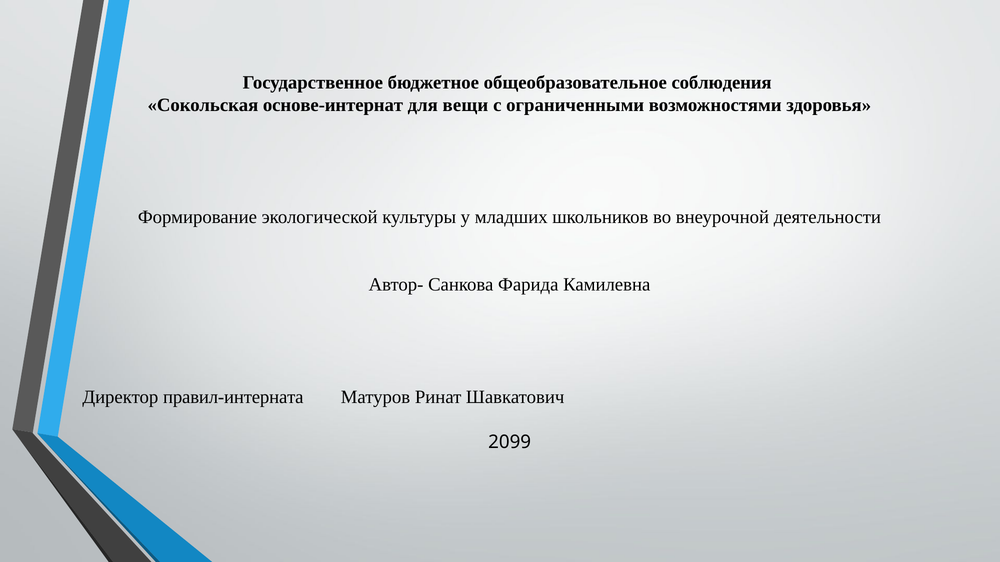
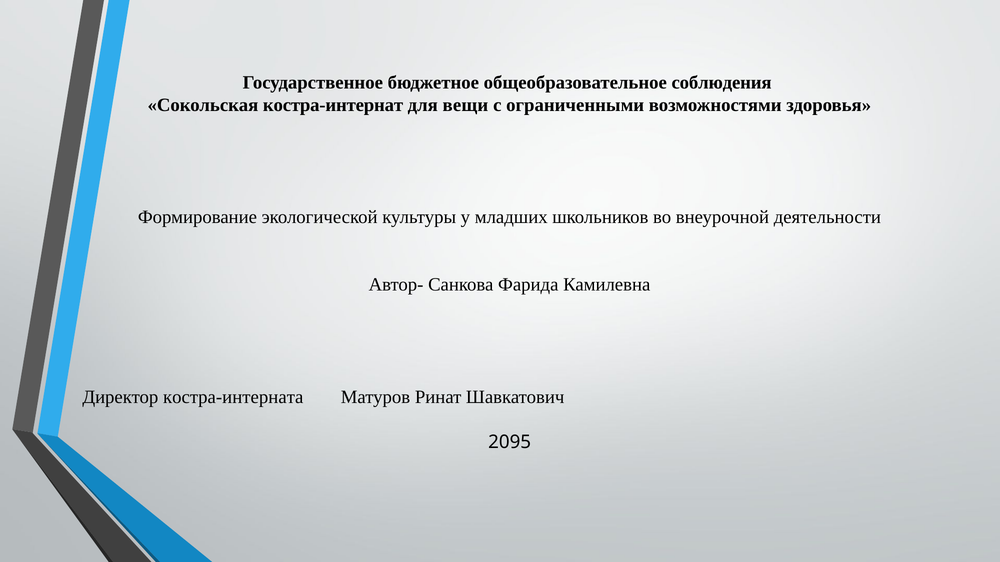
основе-интернат: основе-интернат -> костра-интернат
правил-интерната: правил-интерната -> костра-интерната
2099: 2099 -> 2095
